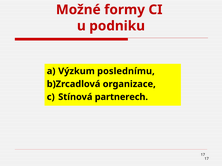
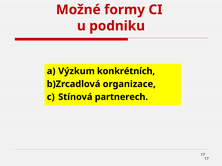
poslednímu: poslednímu -> konkrétních
